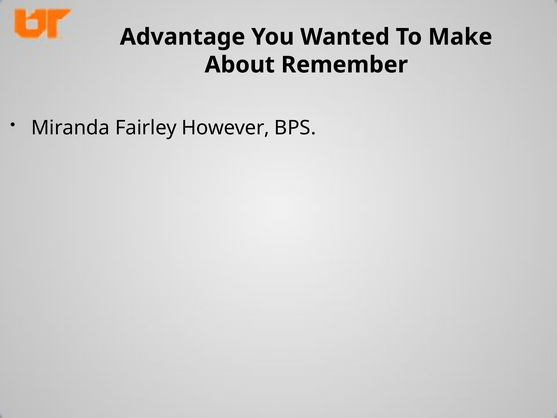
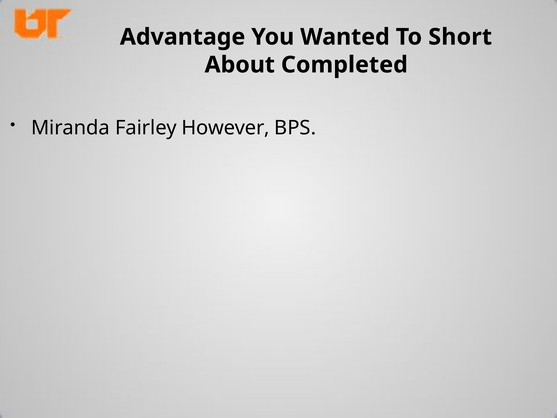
Make: Make -> Short
Remember: Remember -> Completed
